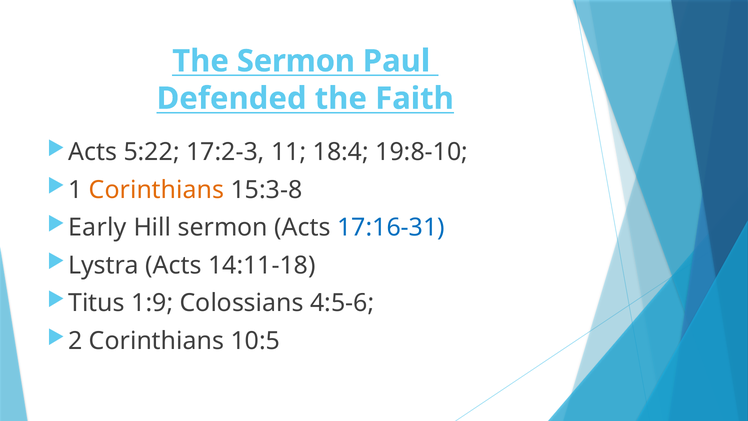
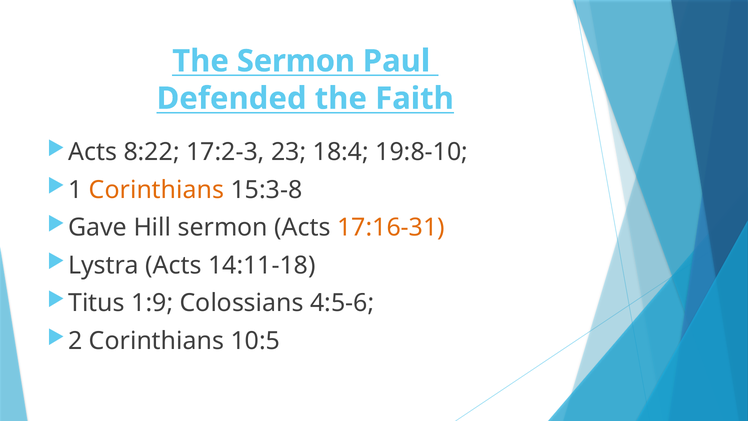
5:22: 5:22 -> 8:22
11: 11 -> 23
Early: Early -> Gave
17:16-31 colour: blue -> orange
